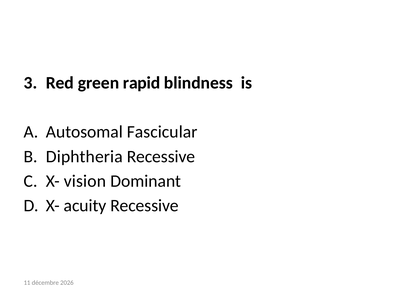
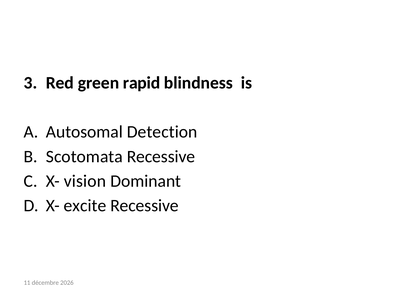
Fascicular: Fascicular -> Detection
Diphtheria: Diphtheria -> Scotomata
acuity: acuity -> excite
